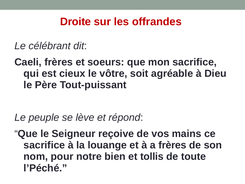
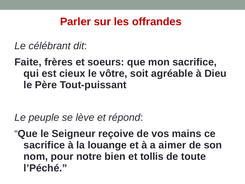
Droite: Droite -> Parler
Caeli: Caeli -> Faite
a frères: frères -> aimer
